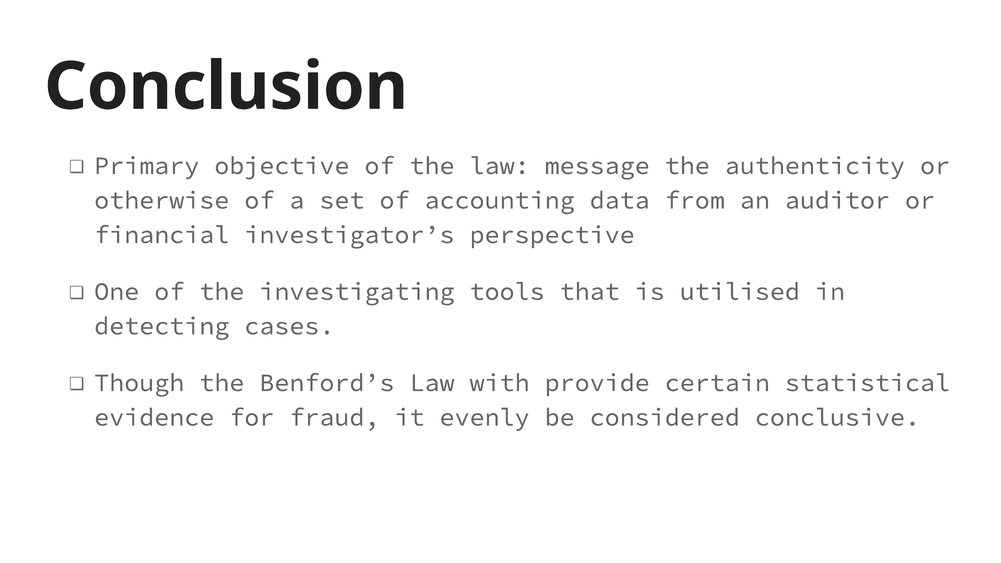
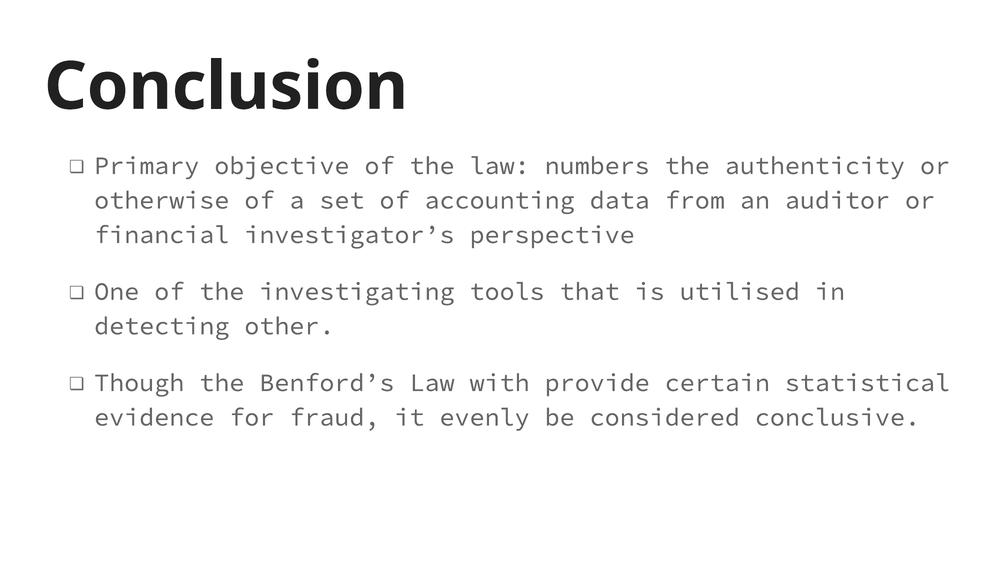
message: message -> numbers
cases: cases -> other
